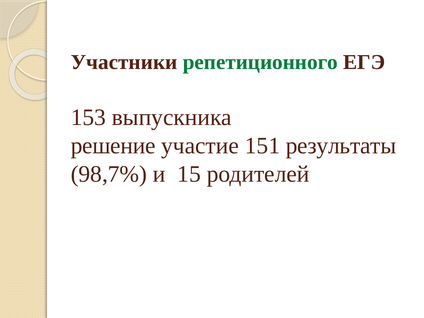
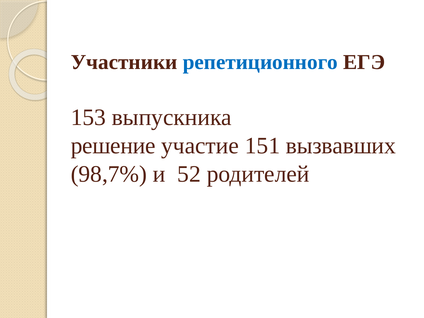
репетиционного colour: green -> blue
результаты: результаты -> вызвавших
15: 15 -> 52
